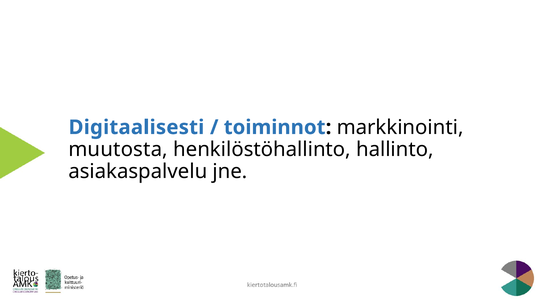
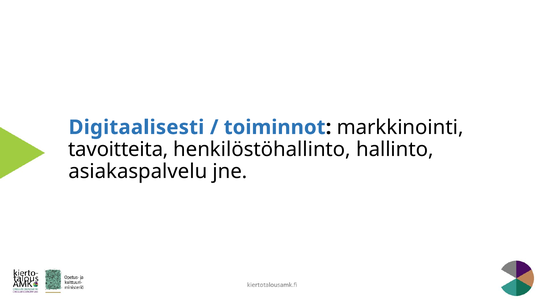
muutosta: muutosta -> tavoitteita
